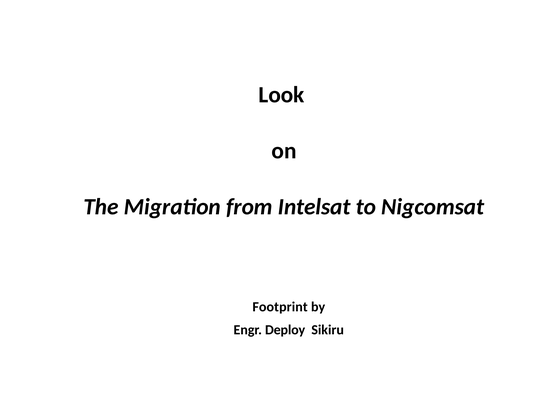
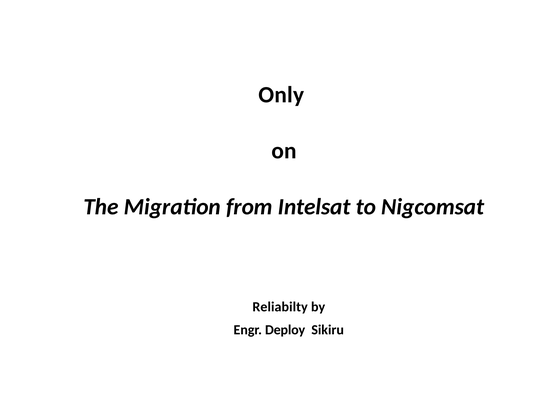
Look: Look -> Only
Footprint: Footprint -> Reliabilty
